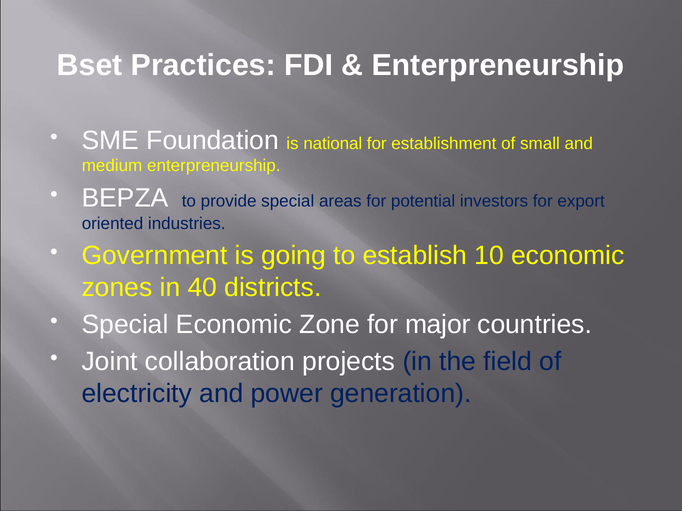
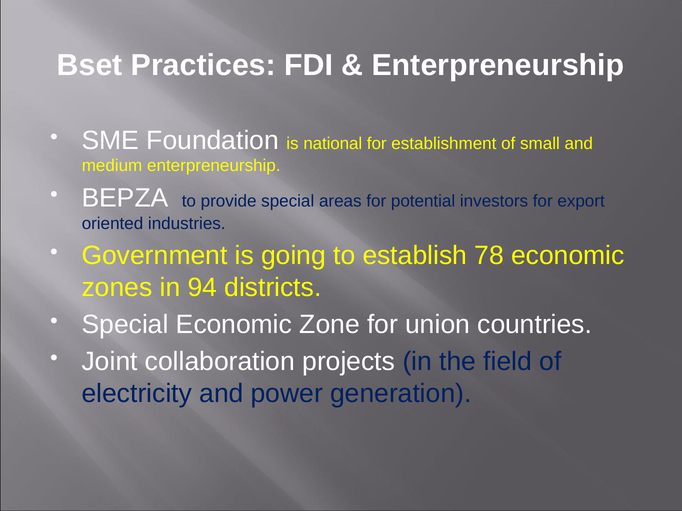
10: 10 -> 78
40: 40 -> 94
major: major -> union
